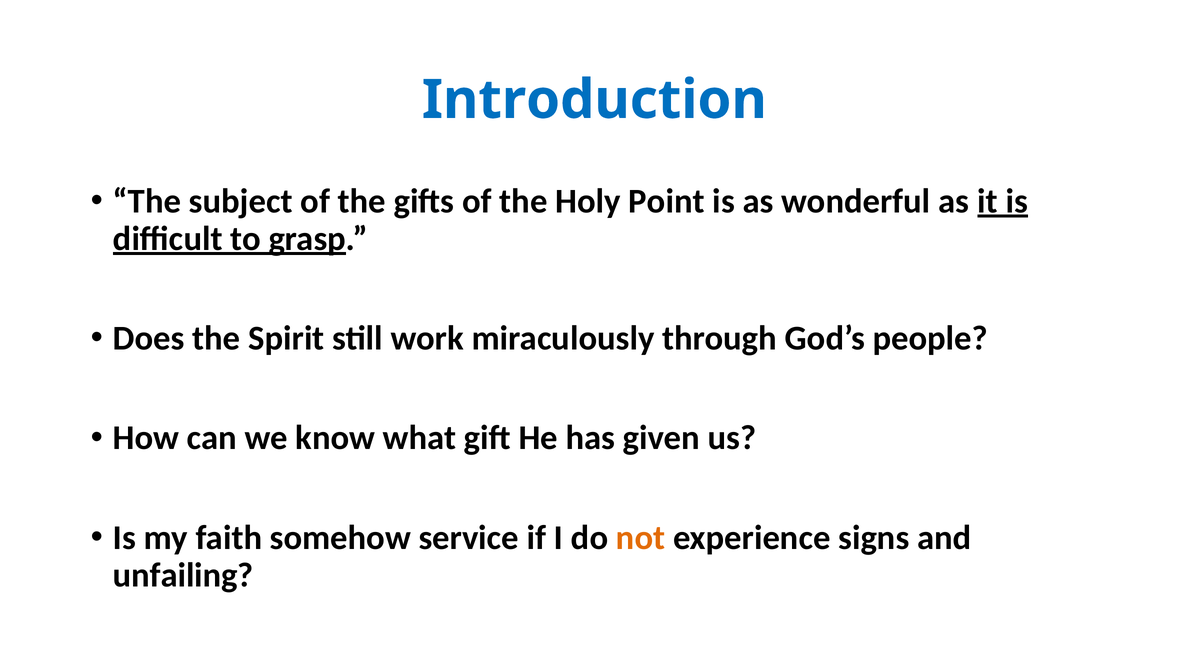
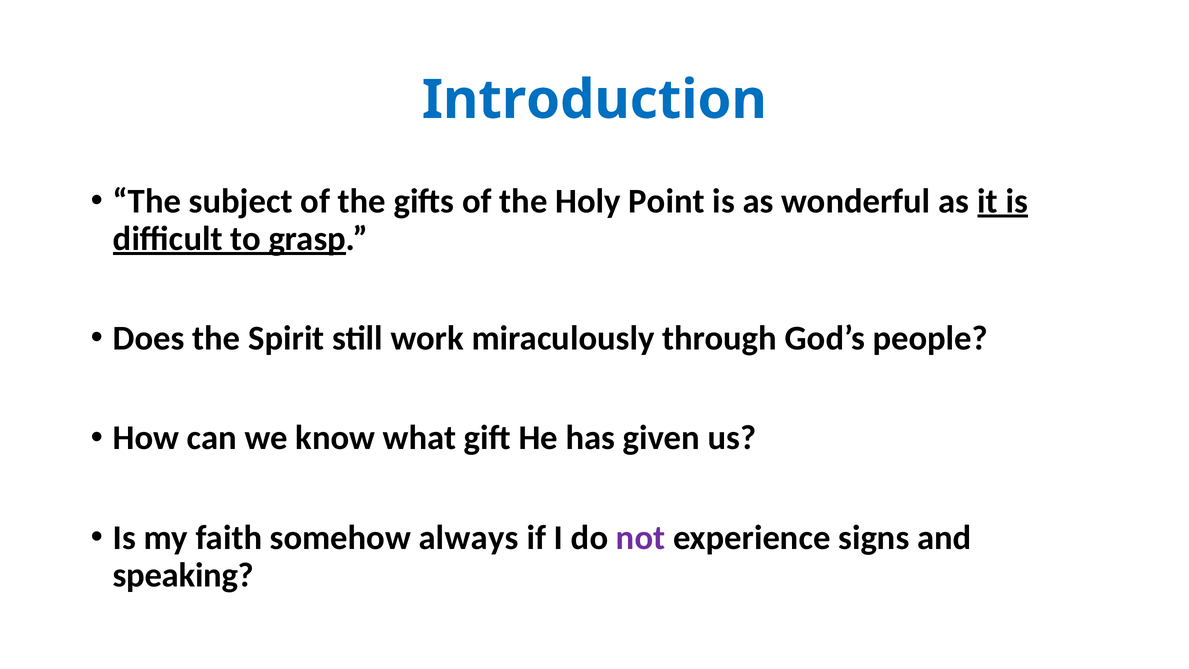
service: service -> always
not colour: orange -> purple
unfailing: unfailing -> speaking
